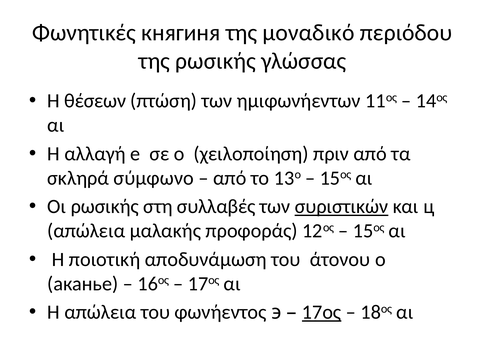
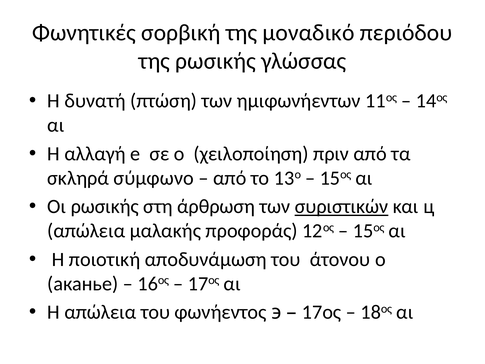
княгиня: княгиня -> σορβική
θέσεων: θέσεων -> δυνατή
συλλαβές: συλλαβές -> άρθρωση
17ος at (322, 312) underline: present -> none
